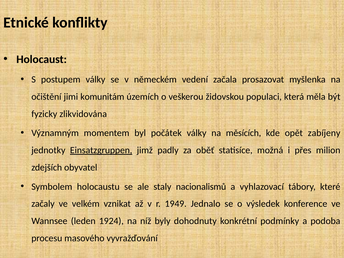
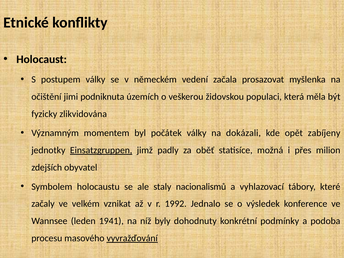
komunitám: komunitám -> podniknuta
měsících: měsících -> dokázali
1949: 1949 -> 1992
1924: 1924 -> 1941
vyvražďování underline: none -> present
